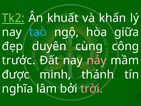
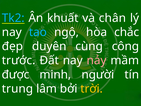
Tk2 colour: light green -> light blue
khấn: khấn -> chân
giữa: giữa -> chắc
thánh: thánh -> người
nghĩa: nghĩa -> trung
trời colour: pink -> yellow
